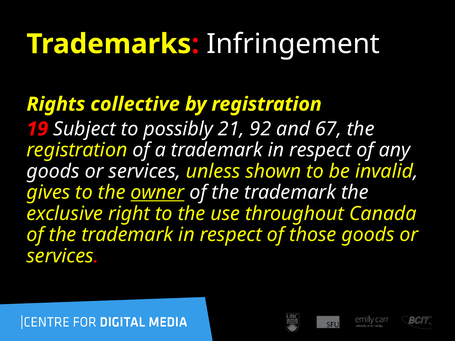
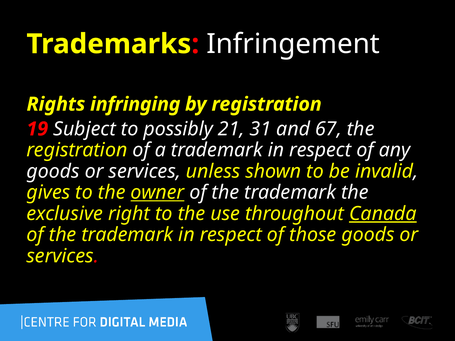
collective: collective -> infringing
92: 92 -> 31
Canada underline: none -> present
